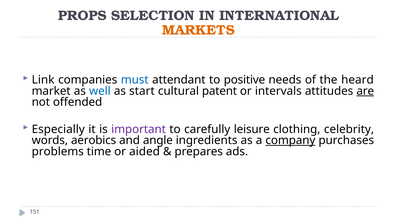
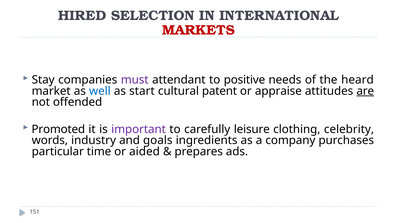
PROPS: PROPS -> HIRED
MARKETS colour: orange -> red
Link: Link -> Stay
must colour: blue -> purple
intervals: intervals -> appraise
Especially: Especially -> Promoted
aerobics: aerobics -> industry
angle: angle -> goals
company underline: present -> none
problems: problems -> particular
